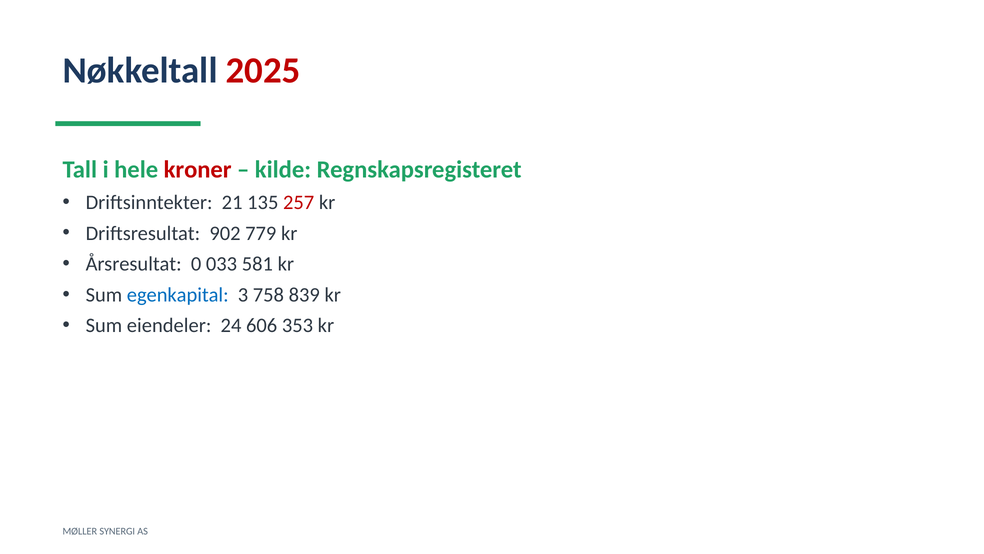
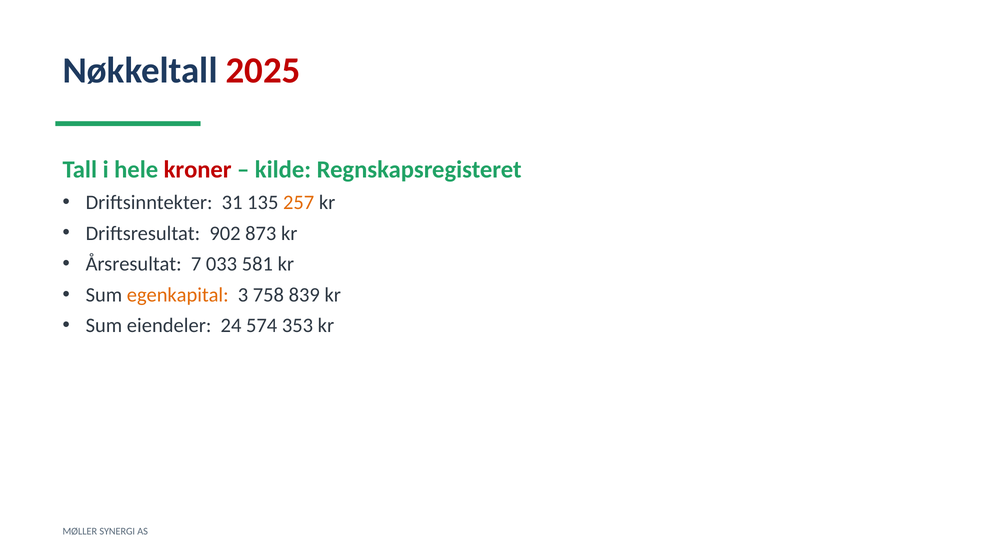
21: 21 -> 31
257 colour: red -> orange
779: 779 -> 873
0: 0 -> 7
egenkapital colour: blue -> orange
606: 606 -> 574
